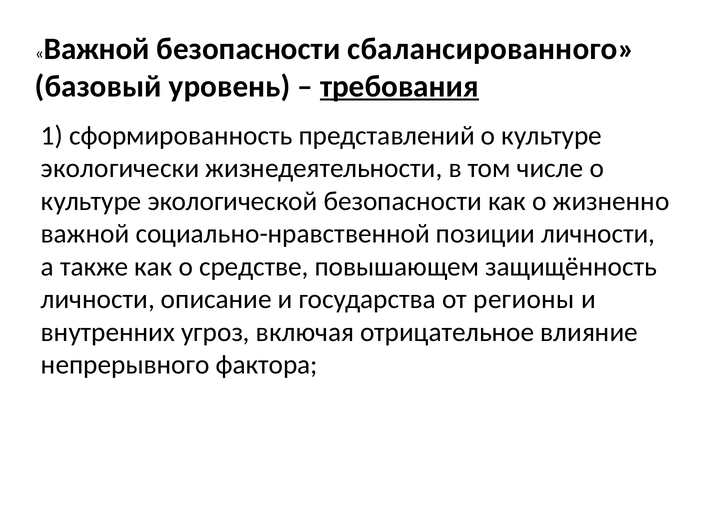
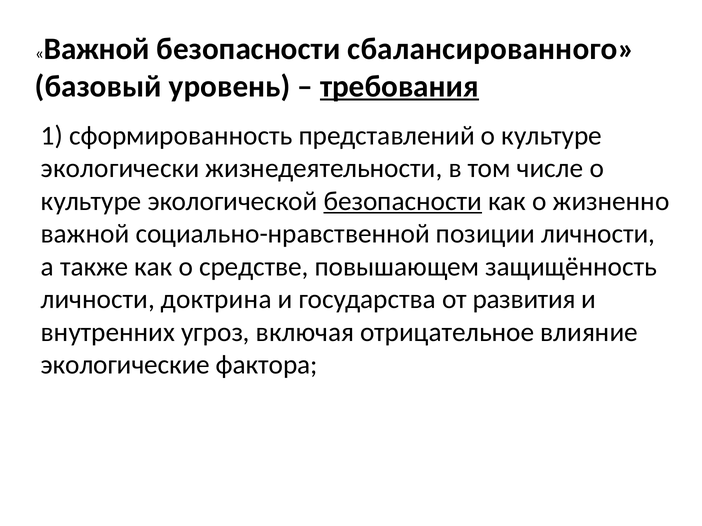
безопасности at (403, 201) underline: none -> present
описание: описание -> доктрина
регионы: регионы -> развития
непрерывного: непрерывного -> экологические
